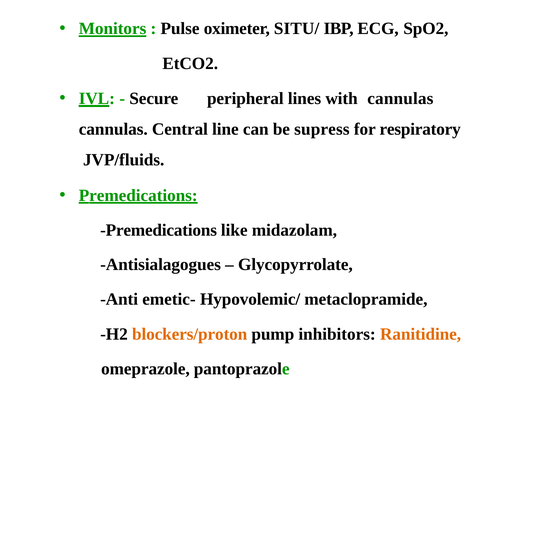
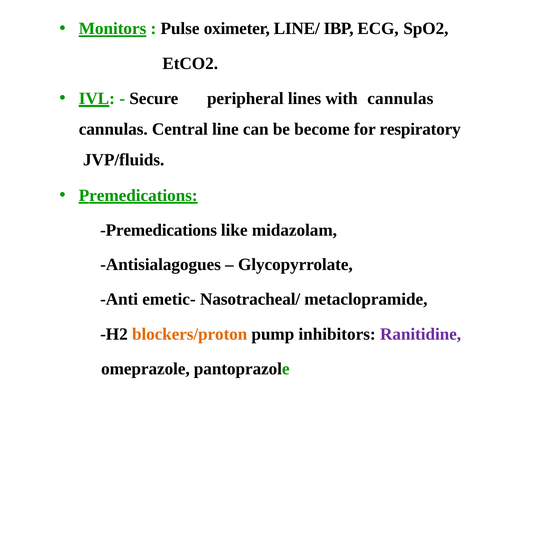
SITU/: SITU/ -> LINE/
supress: supress -> become
Hypovolemic/: Hypovolemic/ -> Nasotracheal/
Ranitidine colour: orange -> purple
